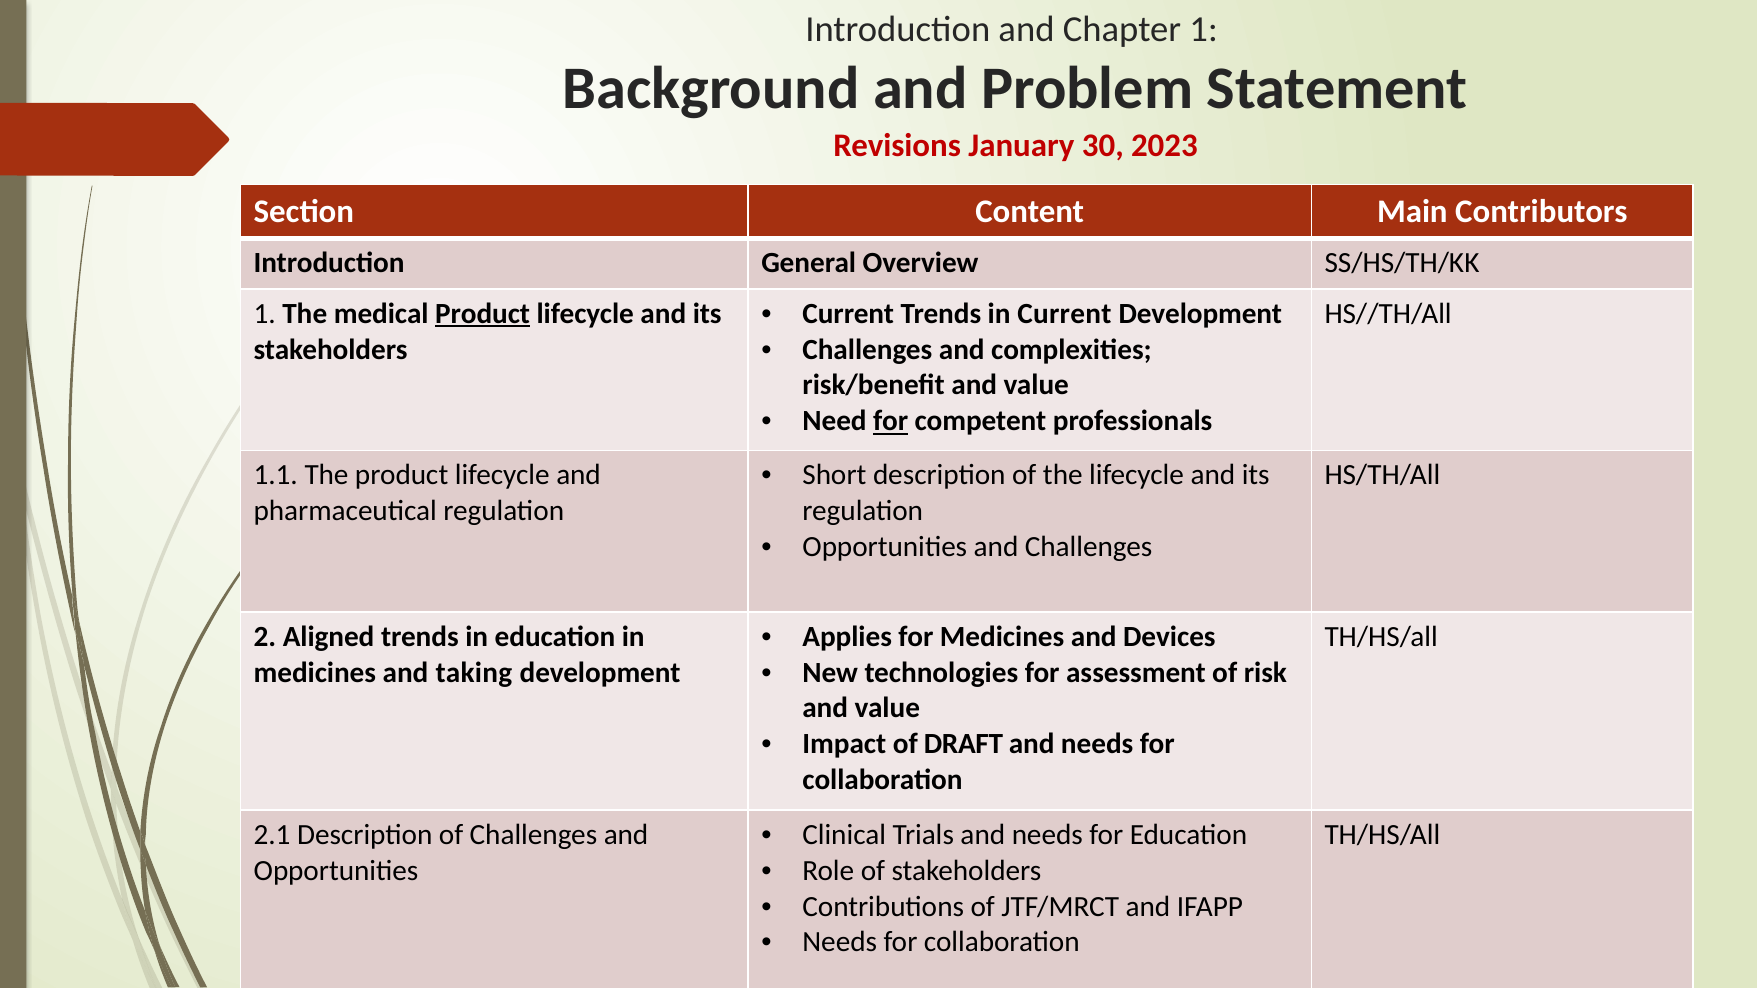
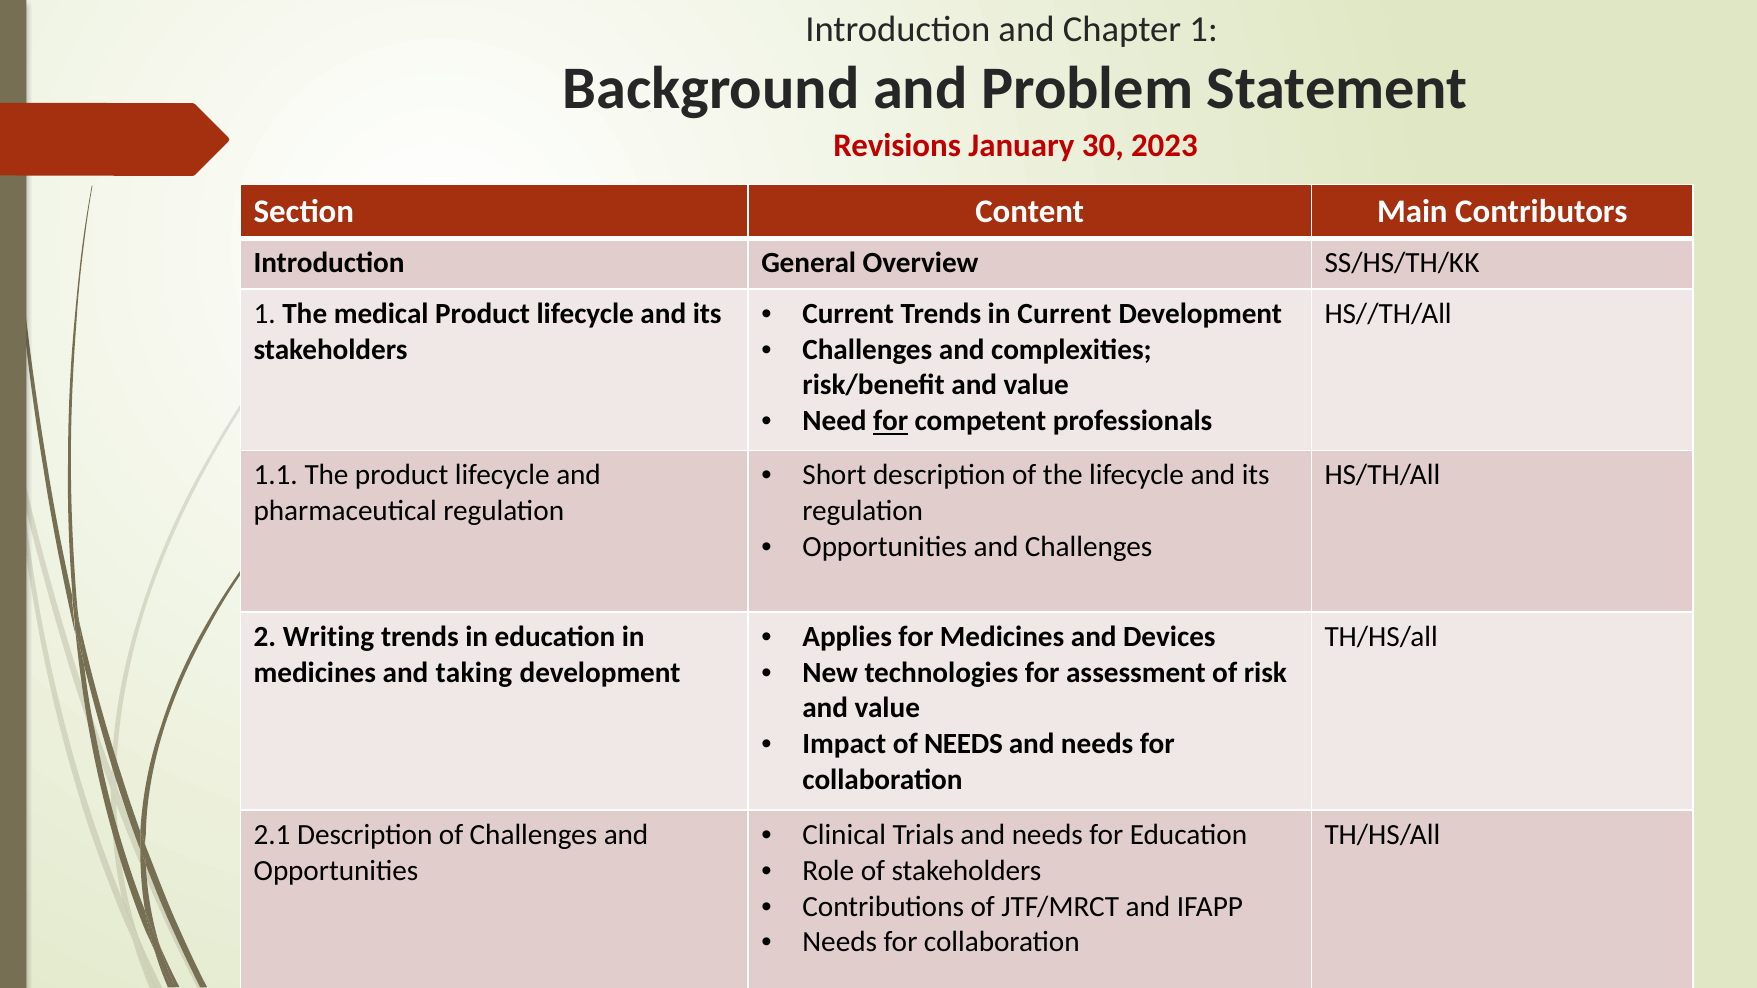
Product at (483, 314) underline: present -> none
Aligned: Aligned -> Writing
of DRAFT: DRAFT -> NEEDS
